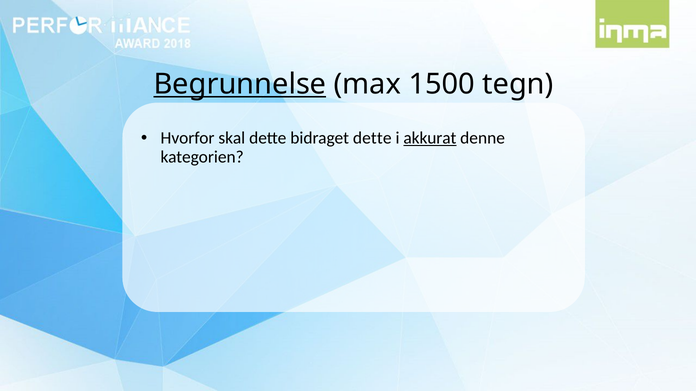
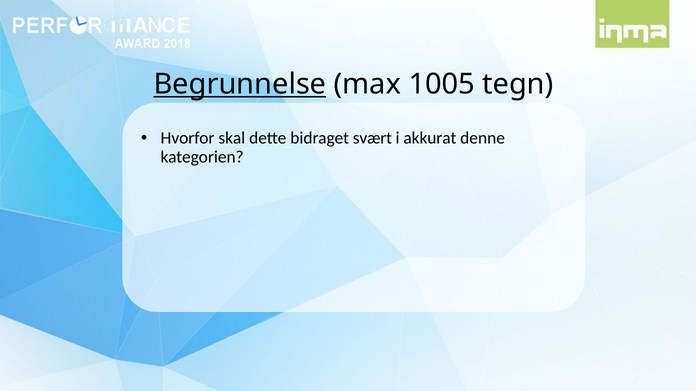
1500: 1500 -> 1005
bidraget dette: dette -> svært
akkurat underline: present -> none
